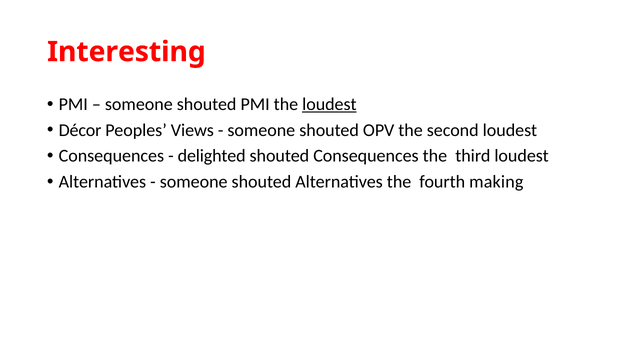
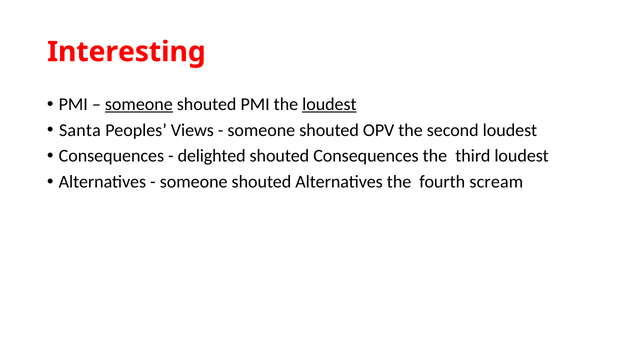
someone at (139, 104) underline: none -> present
Décor: Décor -> Santa
making: making -> scream
